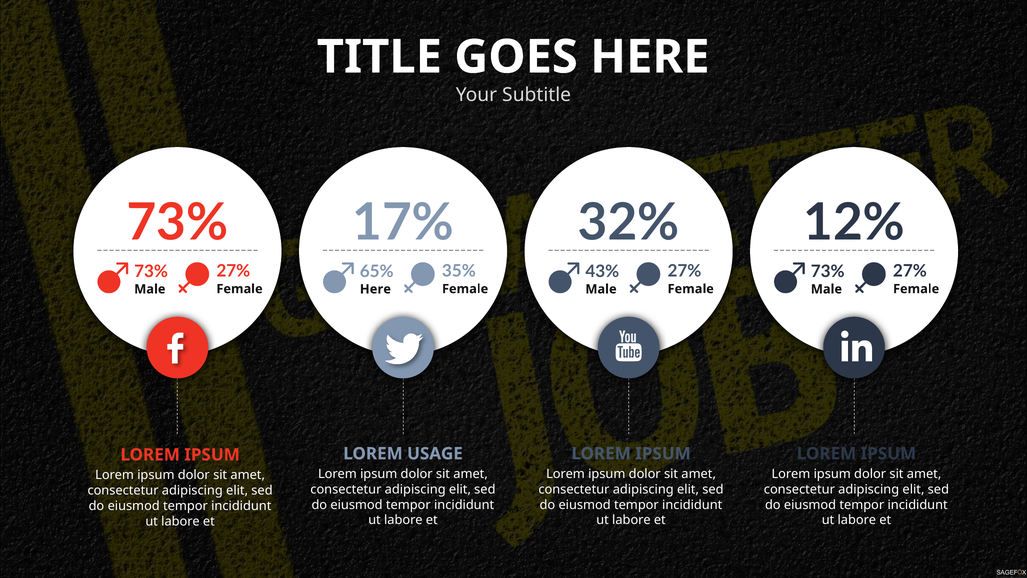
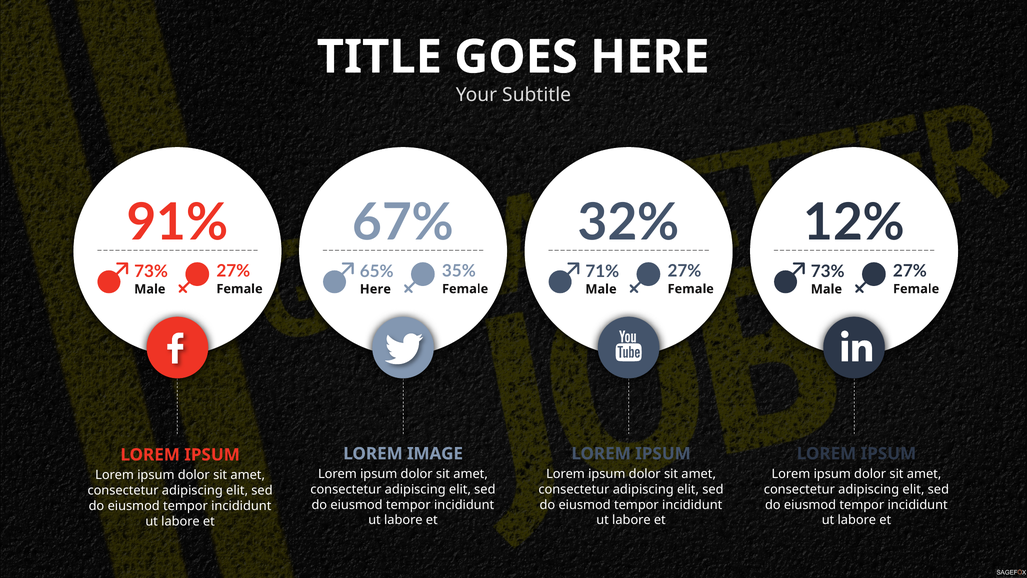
73% at (177, 223): 73% -> 91%
17%: 17% -> 67%
43%: 43% -> 71%
USAGE: USAGE -> IMAGE
